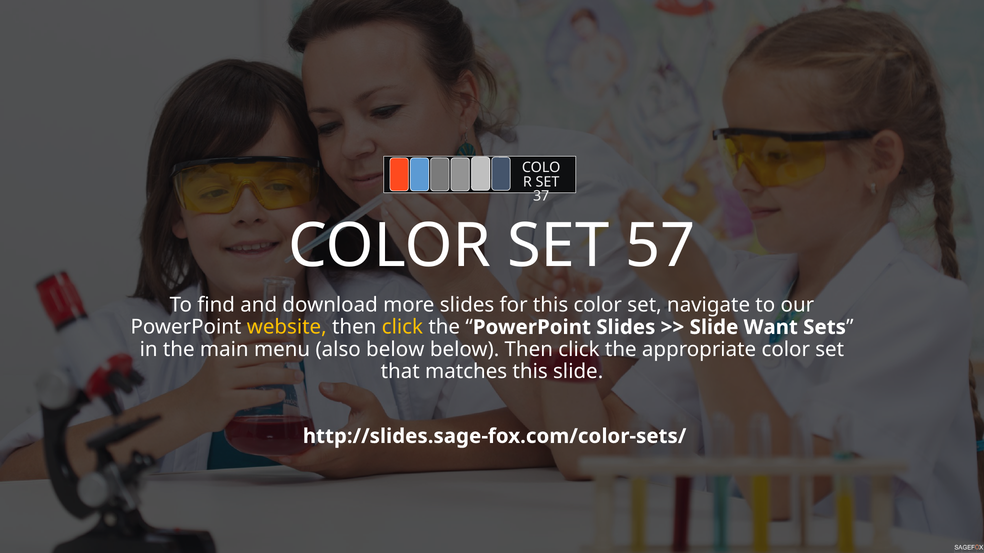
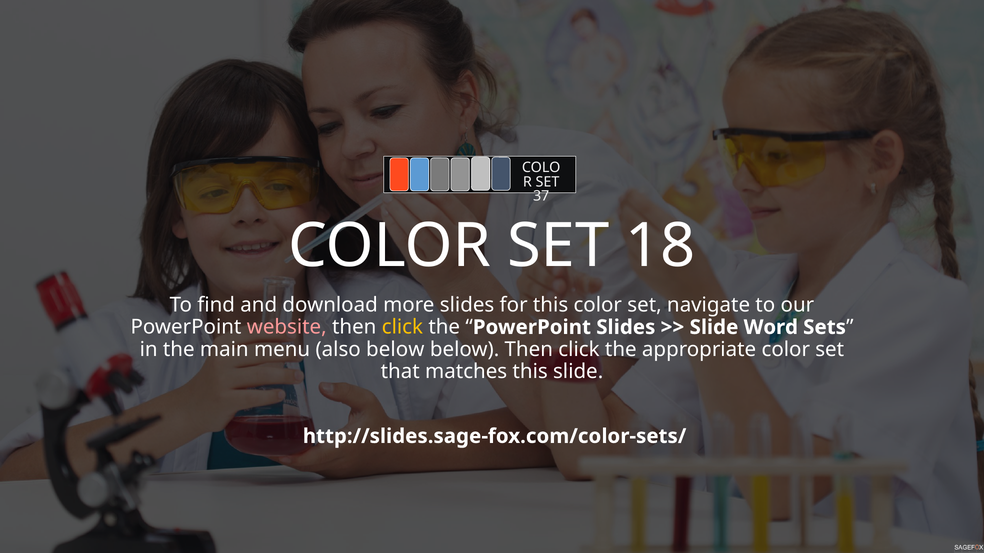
57: 57 -> 18
website colour: yellow -> pink
Want: Want -> Word
